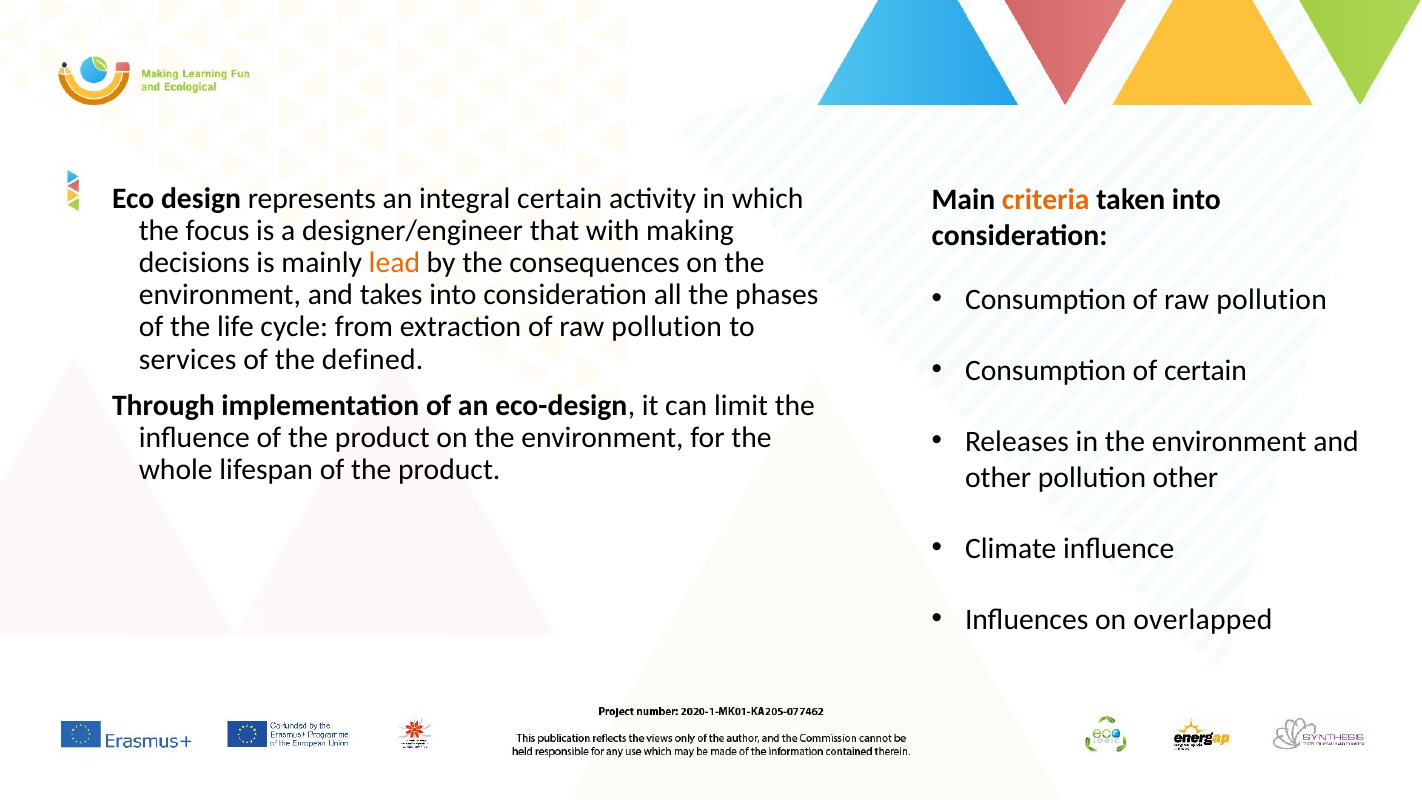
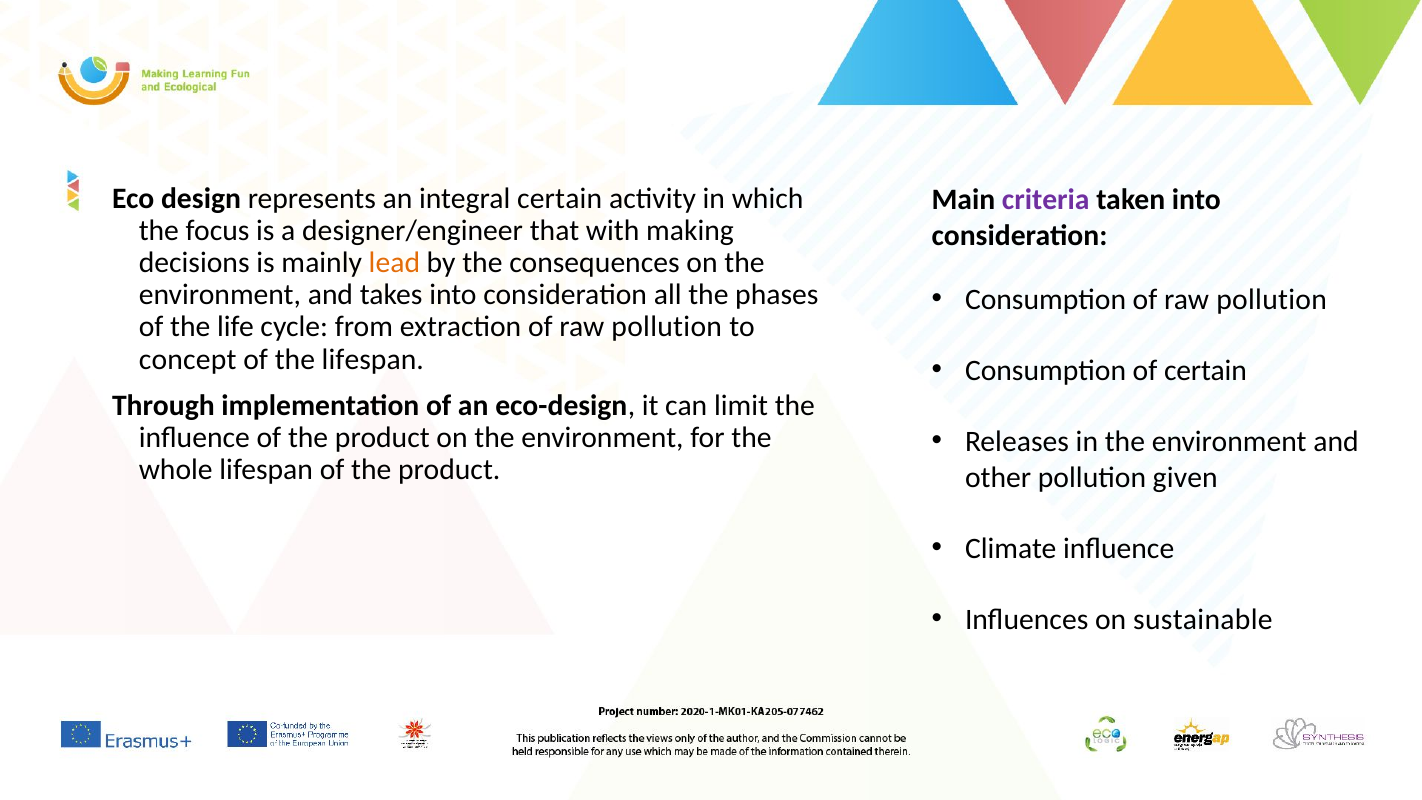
criteria colour: orange -> purple
services: services -> concept
the defined: defined -> lifespan
pollution other: other -> given
overlapped: overlapped -> sustainable
